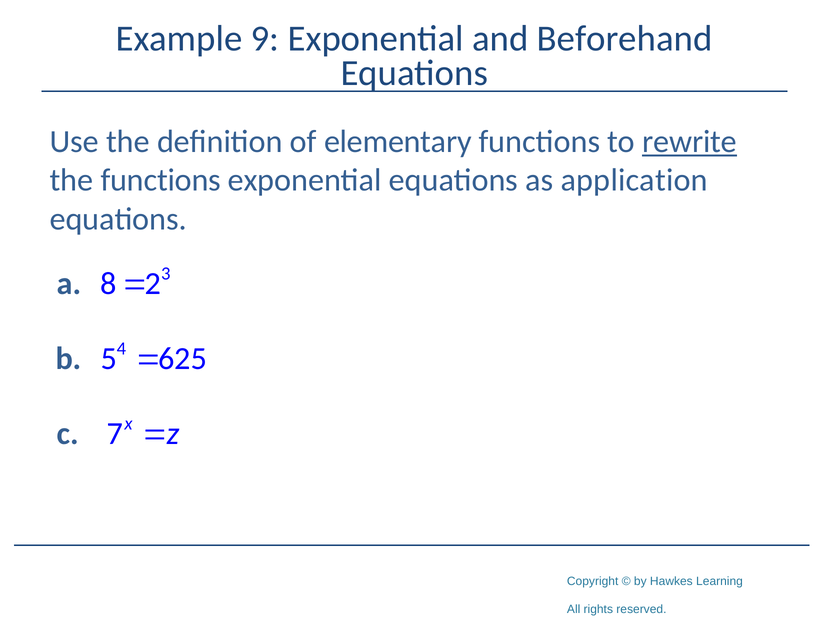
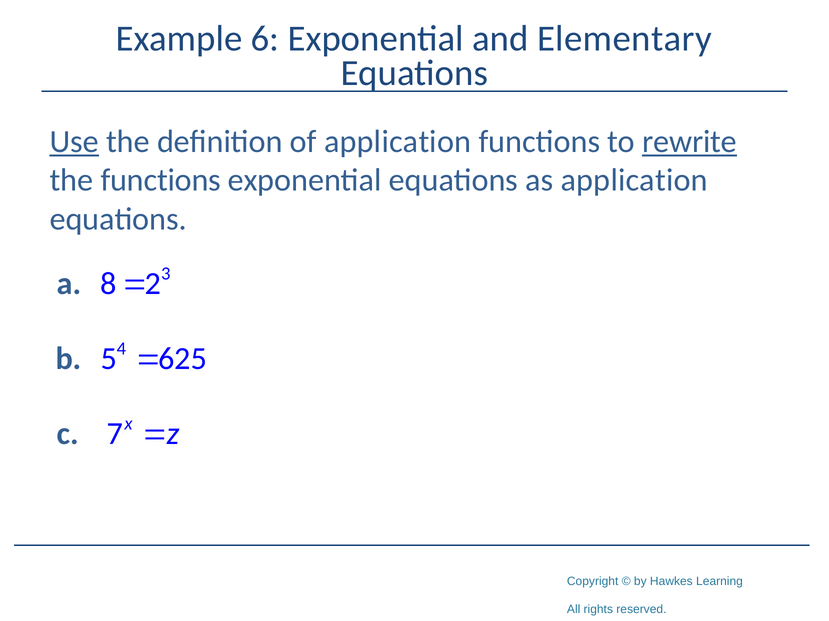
9: 9 -> 6
Beforehand: Beforehand -> Elementary
Use underline: none -> present
of elementary: elementary -> application
